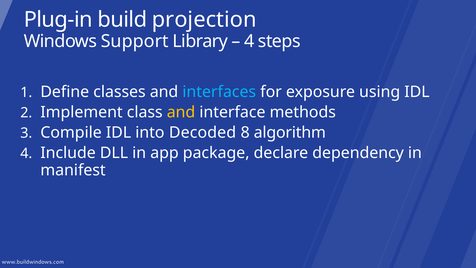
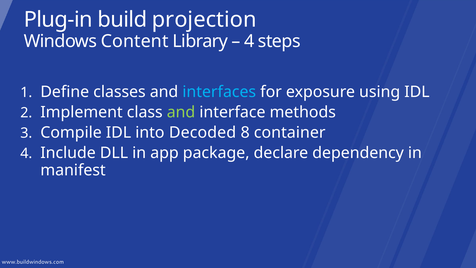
Support: Support -> Content
and at (181, 112) colour: yellow -> light green
algorithm: algorithm -> container
